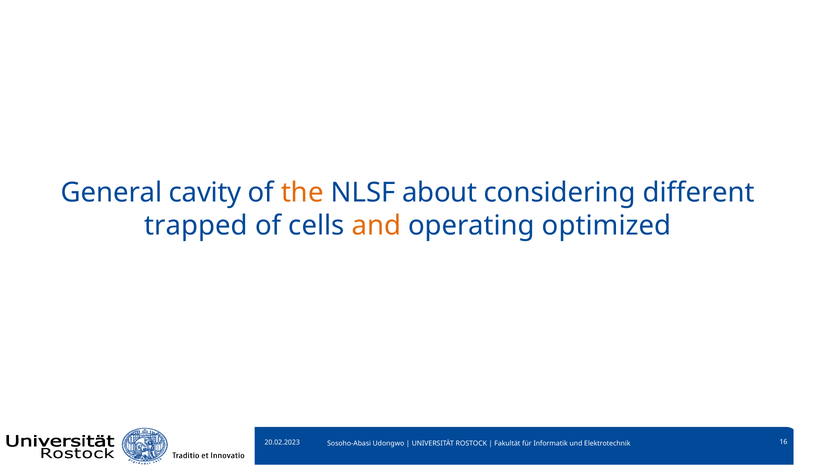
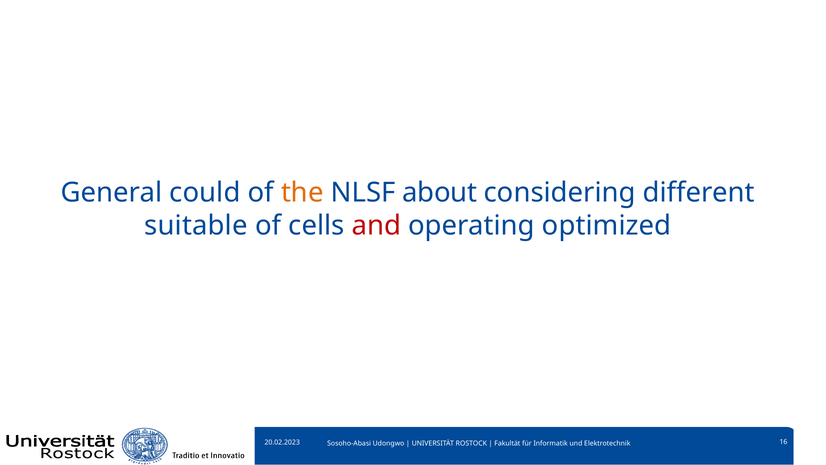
cavity: cavity -> could
trapped: trapped -> suitable
and colour: orange -> red
